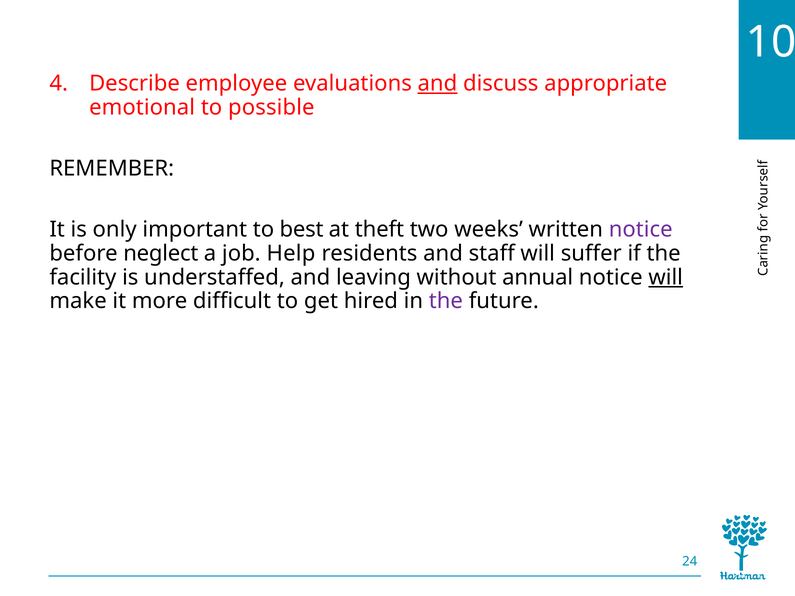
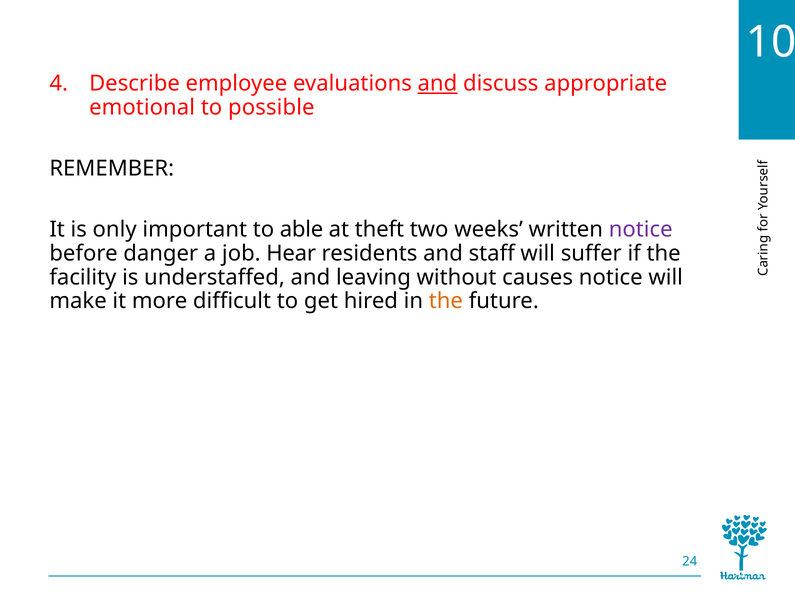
best: best -> able
neglect: neglect -> danger
Help: Help -> Hear
annual: annual -> causes
will at (666, 277) underline: present -> none
the at (446, 301) colour: purple -> orange
